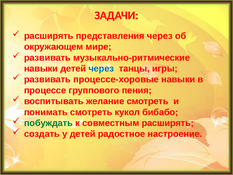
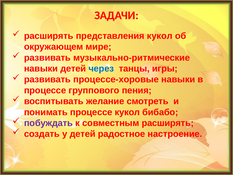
представления через: через -> кукол
понимать смотреть: смотреть -> процессе
побуждать colour: green -> purple
